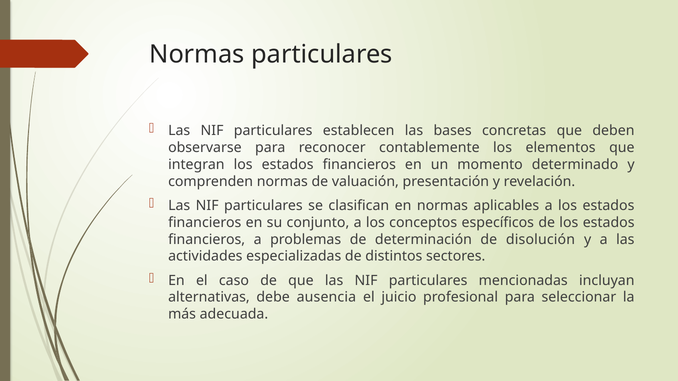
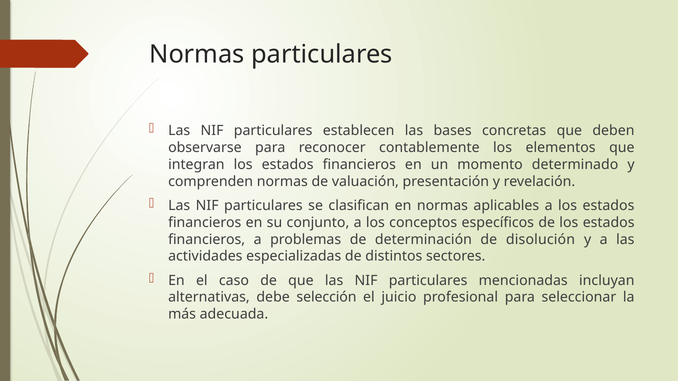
ausencia: ausencia -> selección
